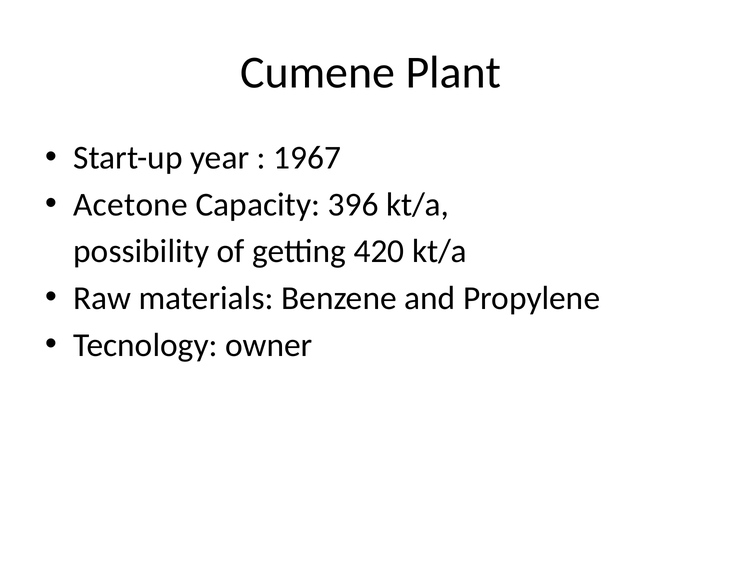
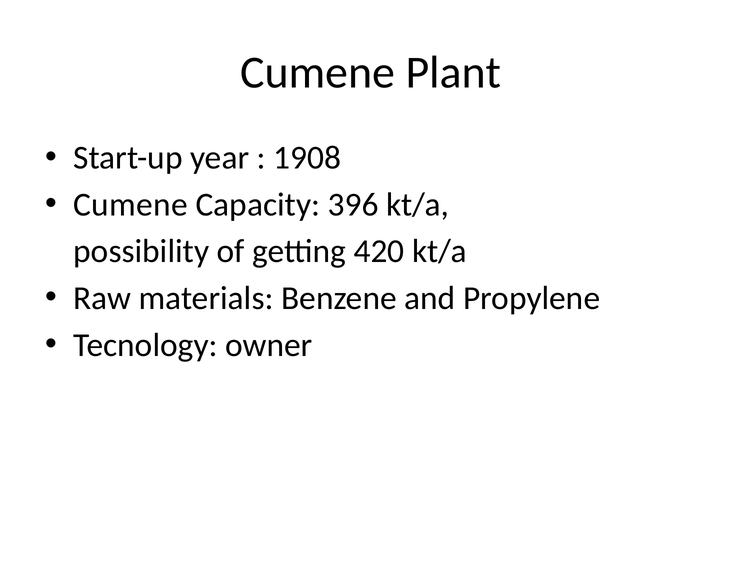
1967: 1967 -> 1908
Acetone at (131, 205): Acetone -> Cumene
